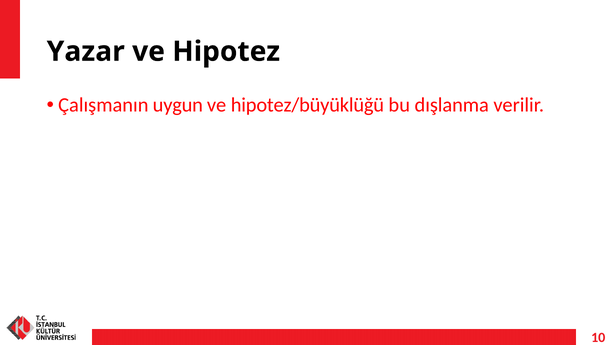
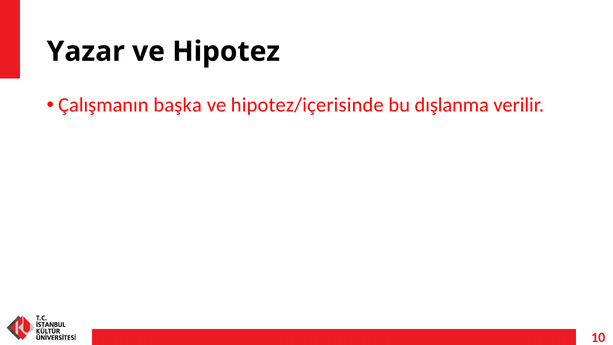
uygun: uygun -> başka
hipotez/büyüklüğü: hipotez/büyüklüğü -> hipotez/içerisinde
